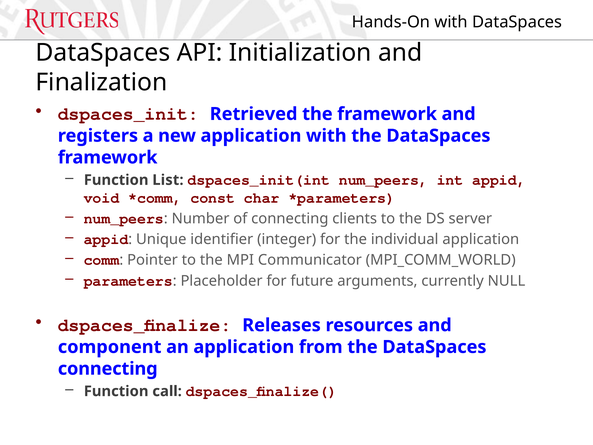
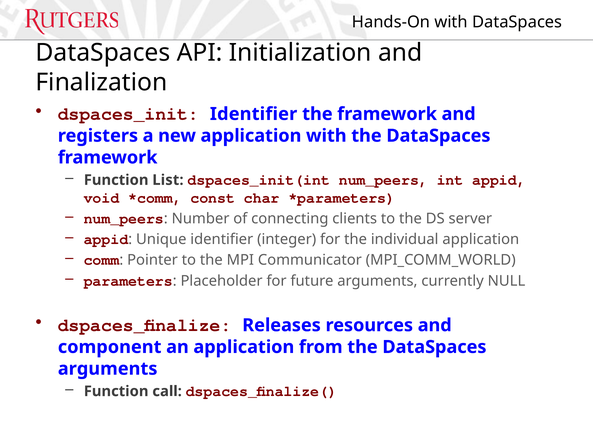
dspaces_init Retrieved: Retrieved -> Identifier
connecting at (108, 369): connecting -> arguments
